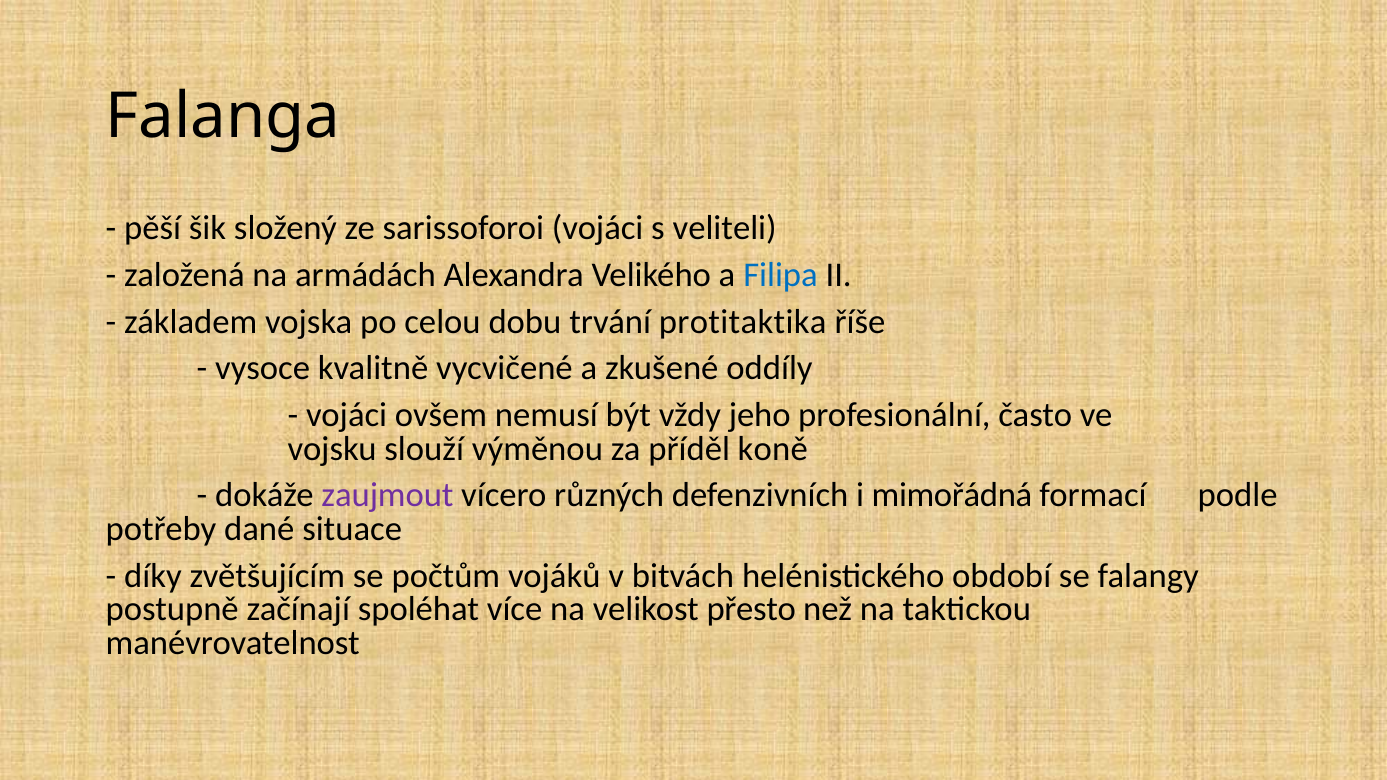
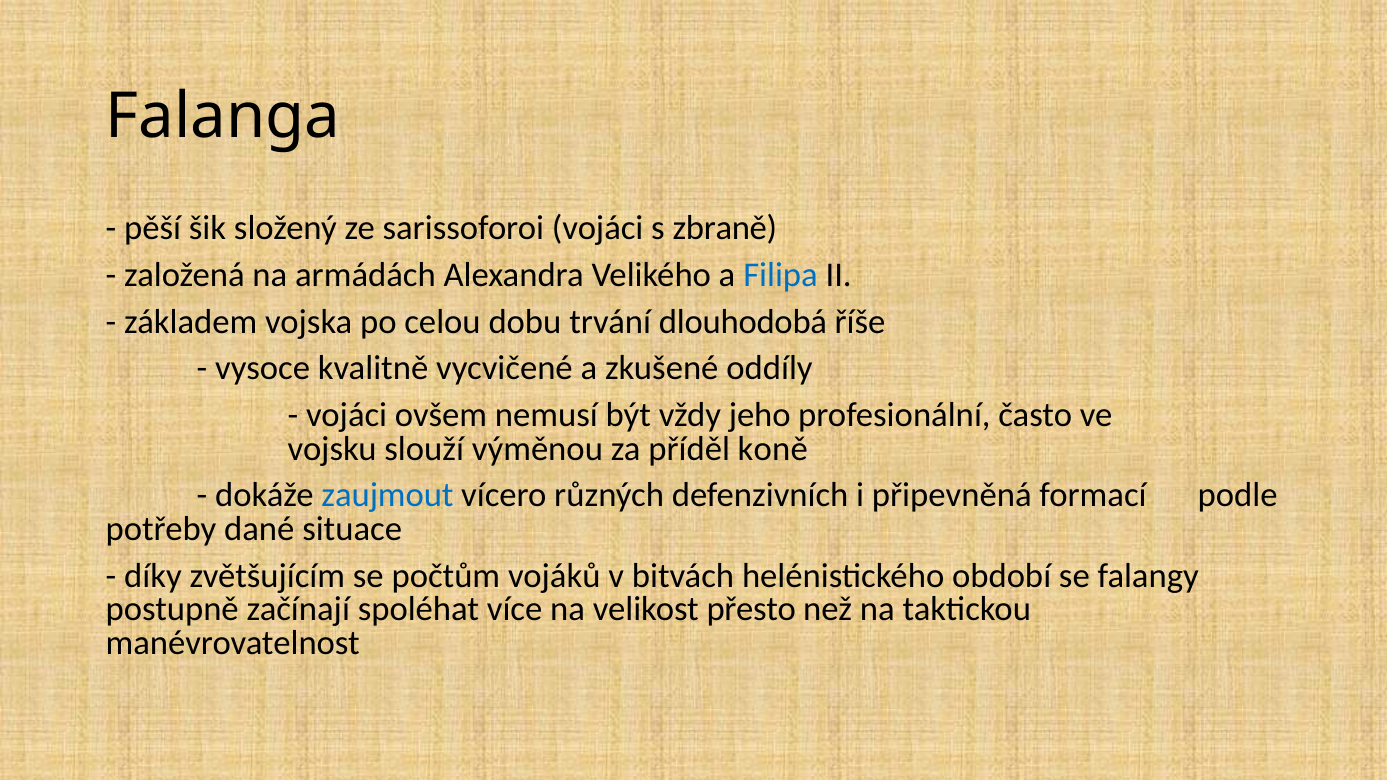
veliteli: veliteli -> zbraně
protitaktika: protitaktika -> dlouhodobá
zaujmout colour: purple -> blue
mimořádná: mimořádná -> připevněná
